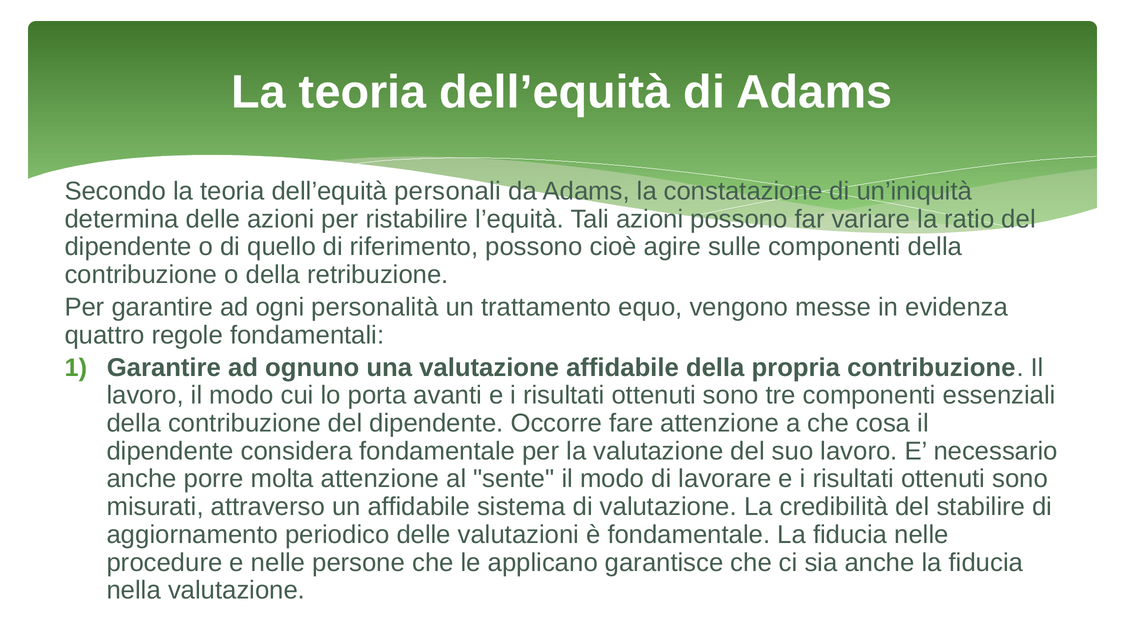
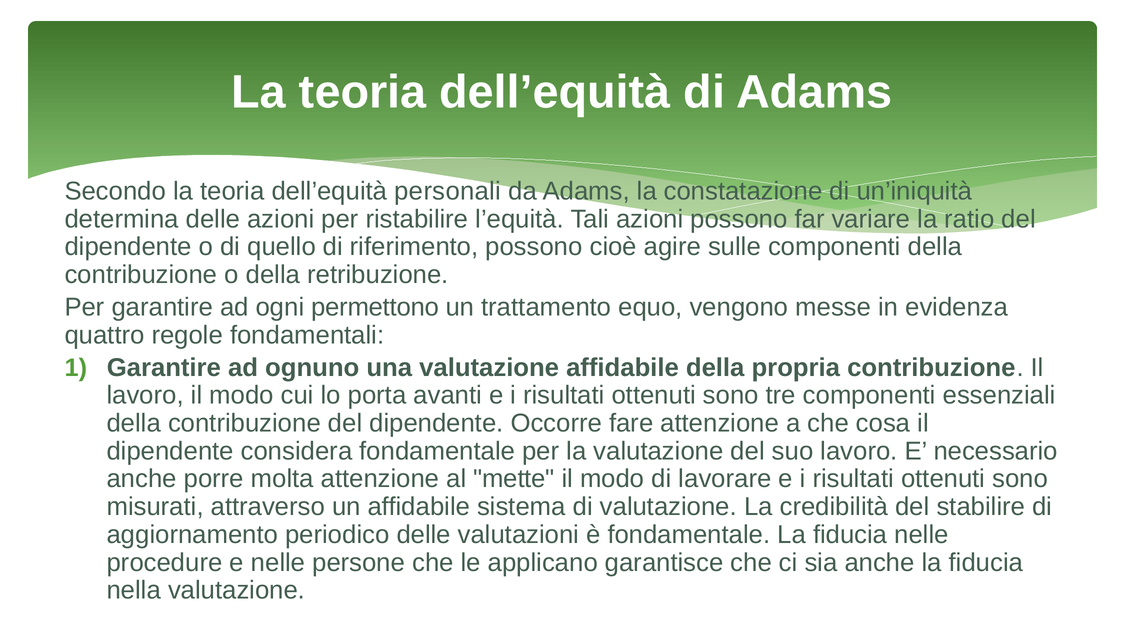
personalità: personalità -> permettono
sente: sente -> mette
